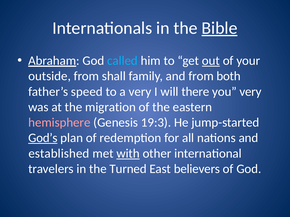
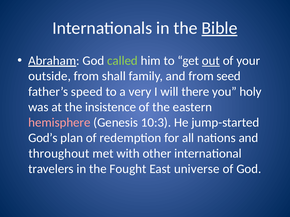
called colour: light blue -> light green
both: both -> seed
you very: very -> holy
migration: migration -> insistence
19:3: 19:3 -> 10:3
God’s underline: present -> none
established: established -> throughout
with underline: present -> none
Turned: Turned -> Fought
believers: believers -> universe
